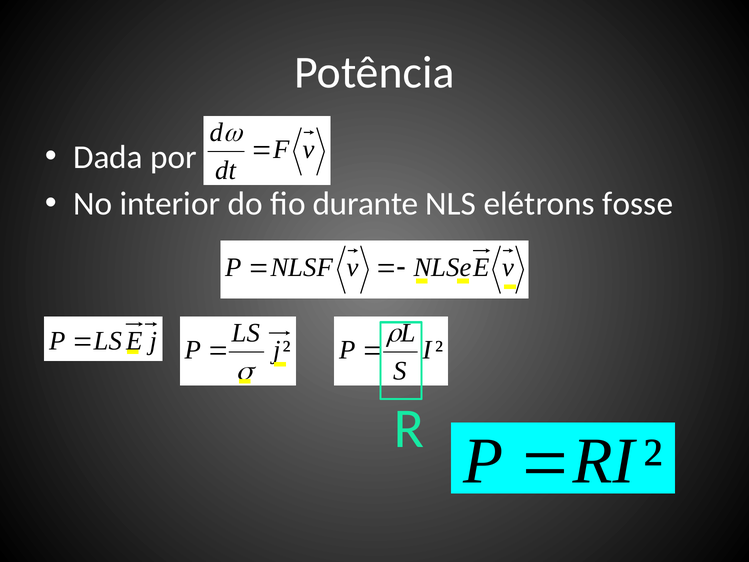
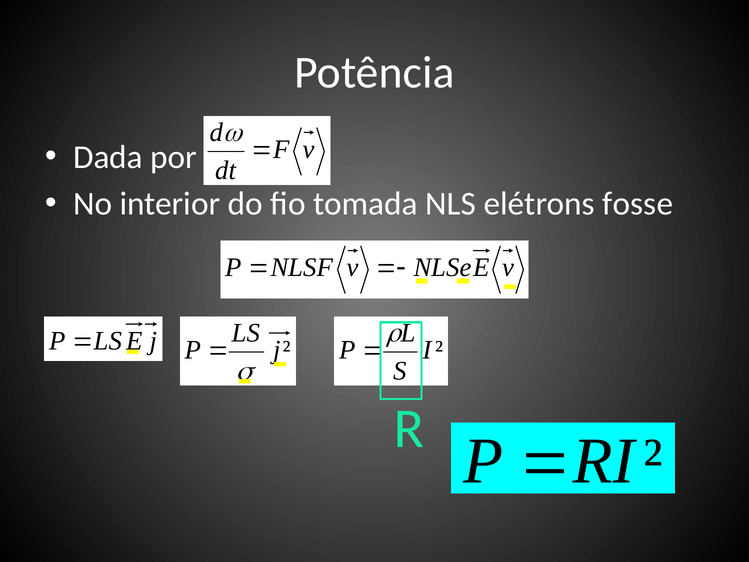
durante: durante -> tomada
